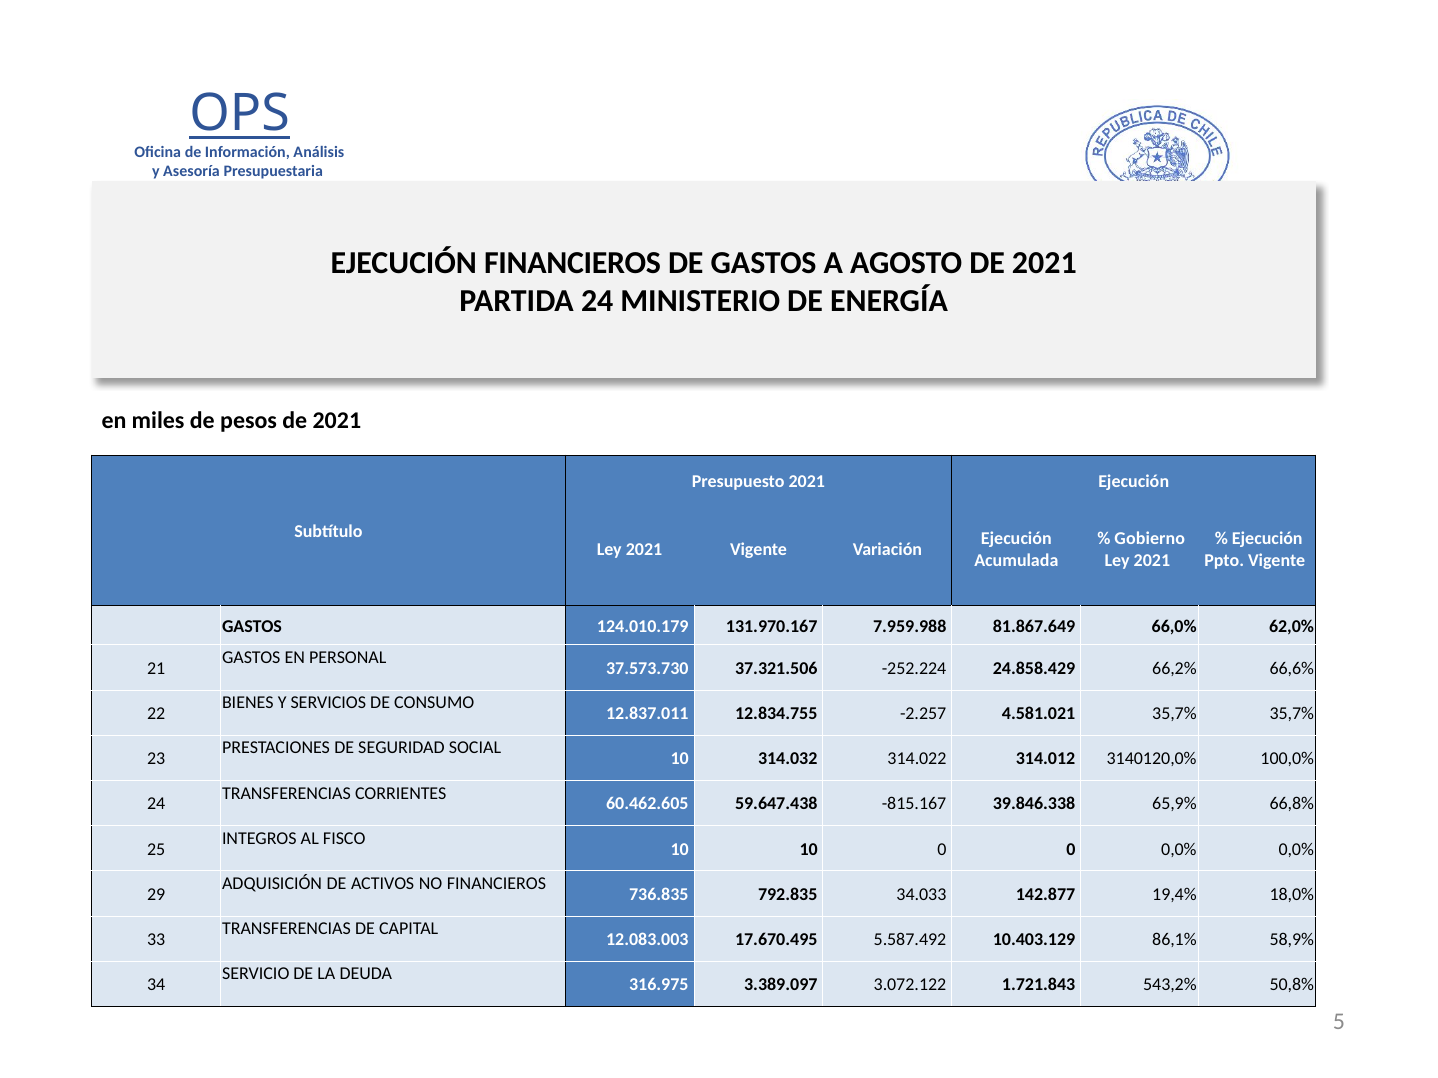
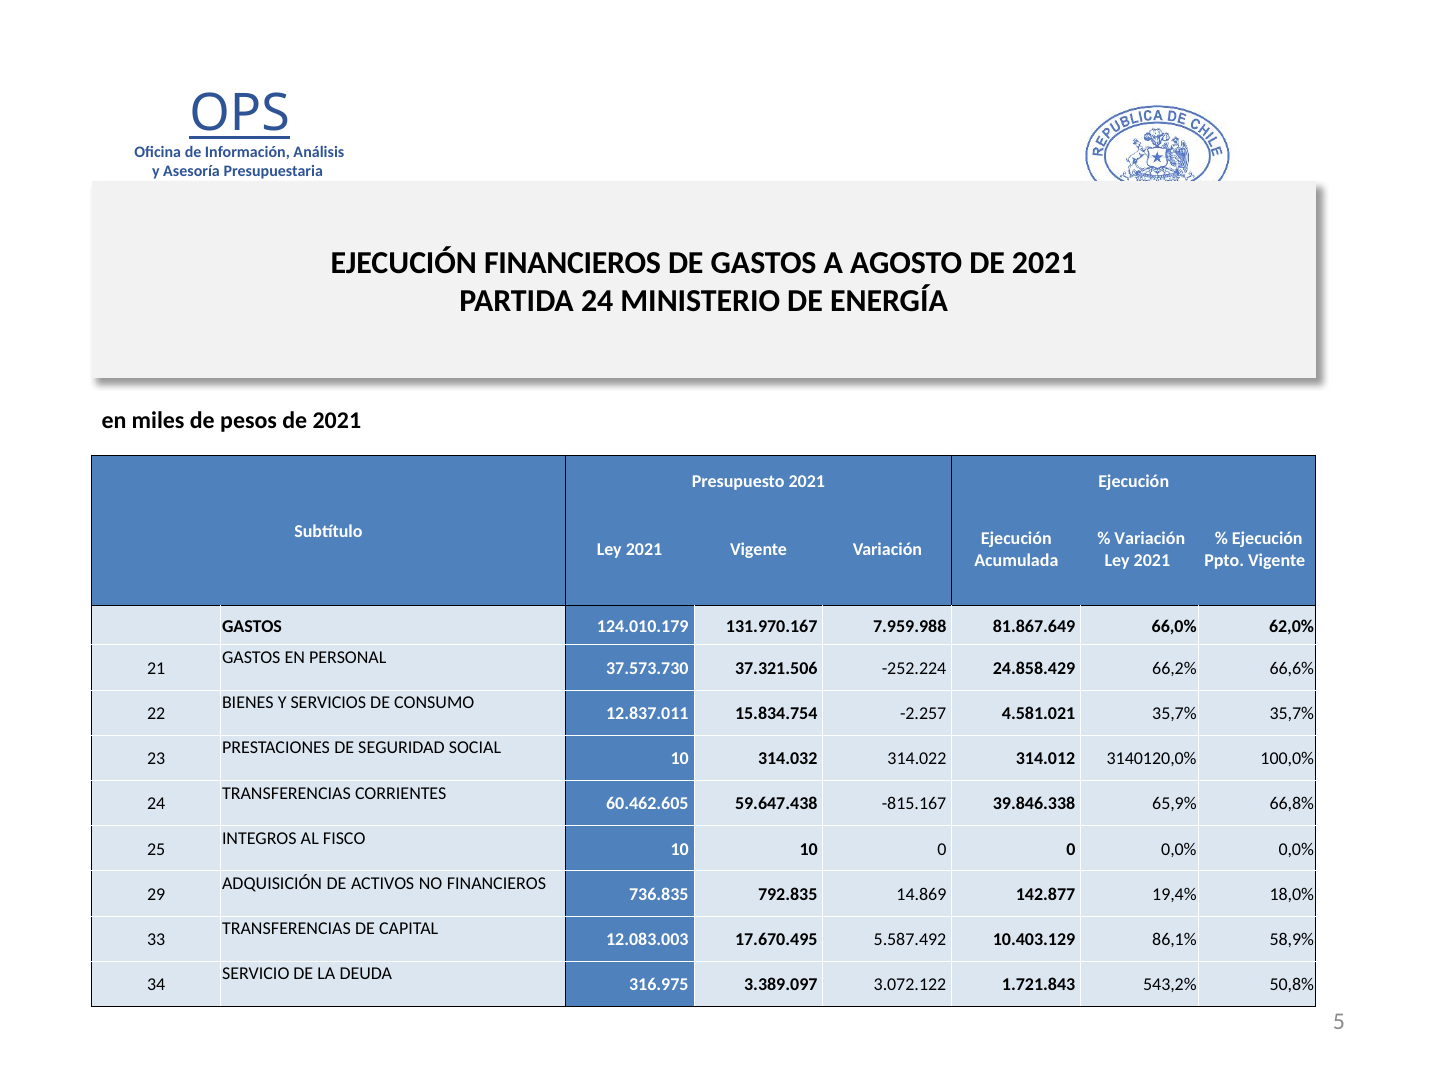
Gobierno at (1150, 539): Gobierno -> Variación
12.834.755: 12.834.755 -> 15.834.754
34.033: 34.033 -> 14.869
